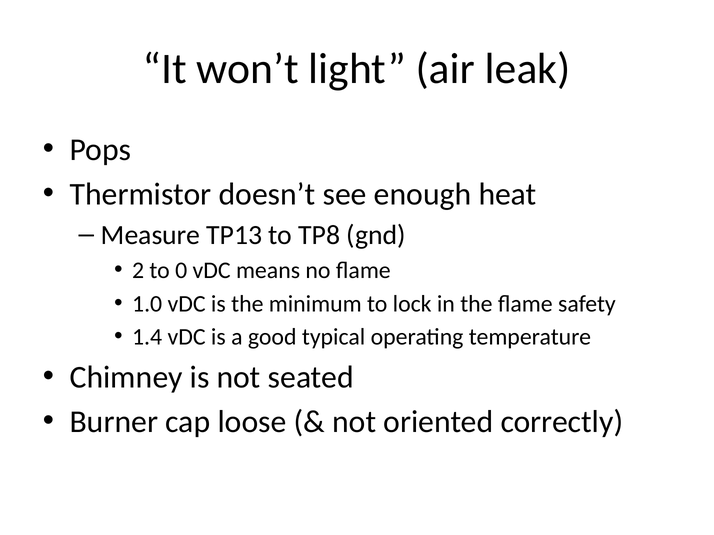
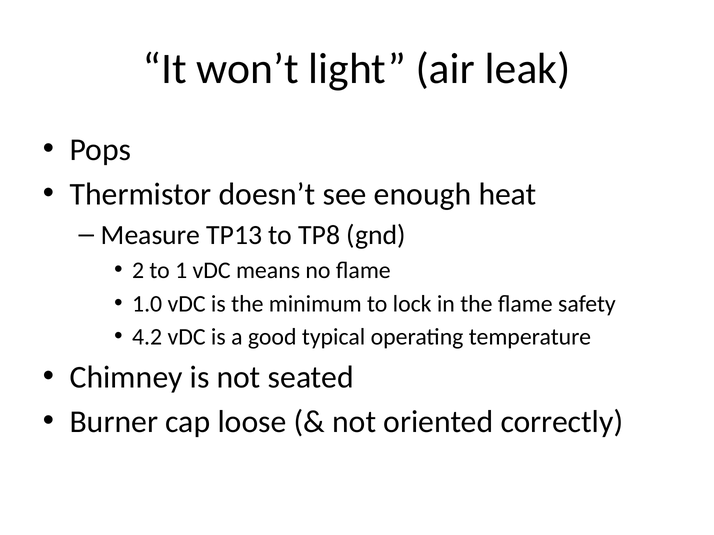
0: 0 -> 1
1.4: 1.4 -> 4.2
